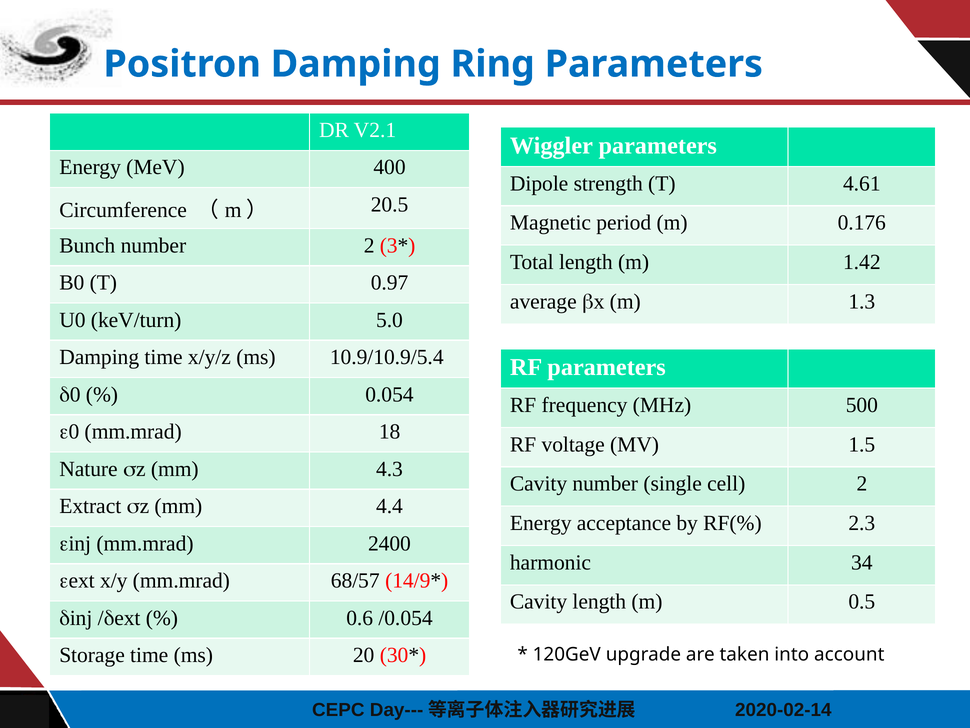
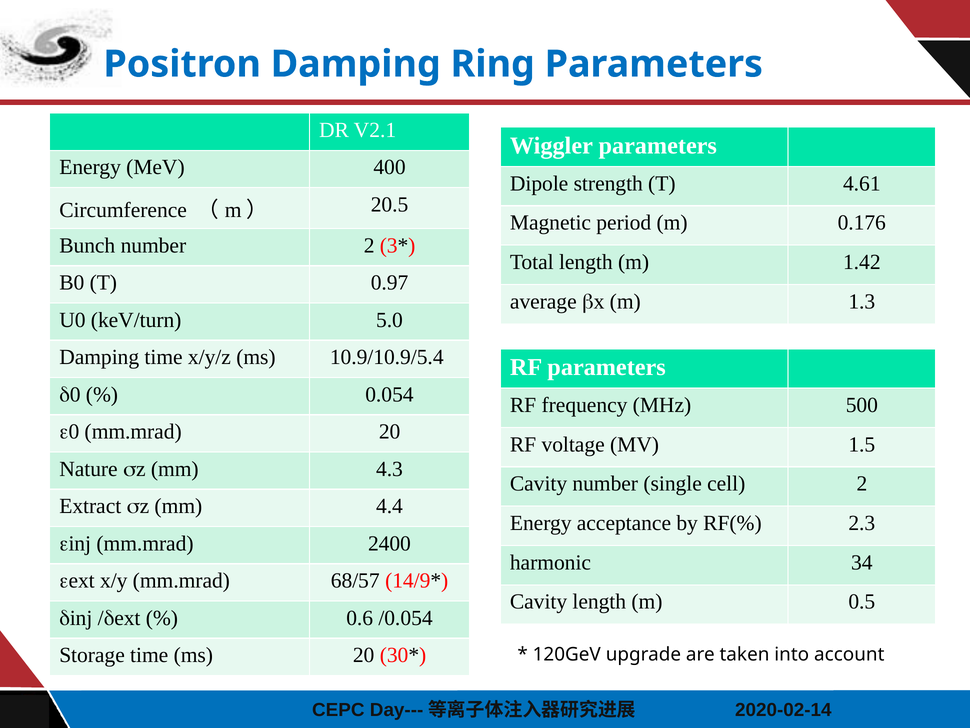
mm.mrad 18: 18 -> 20
